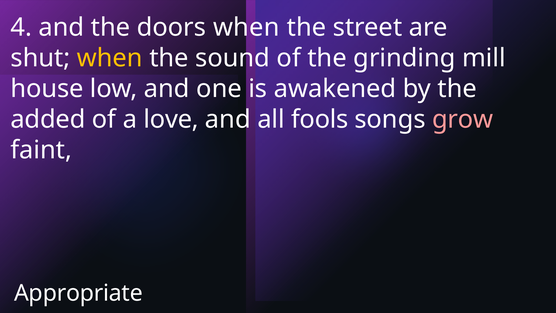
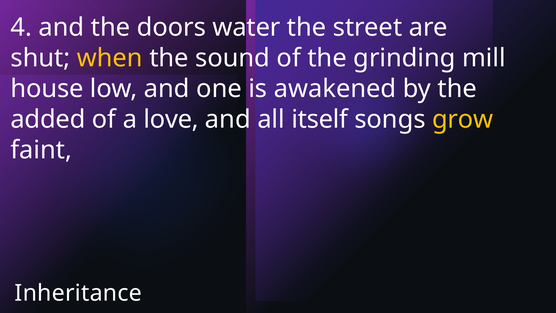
doors when: when -> water
fools: fools -> itself
grow colour: pink -> yellow
Appropriate: Appropriate -> Inheritance
